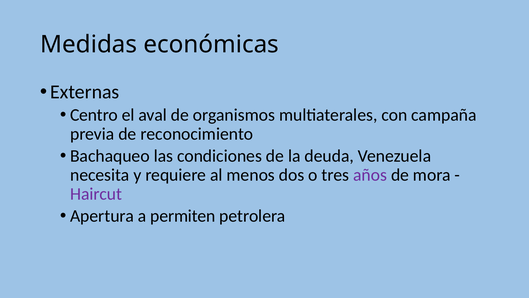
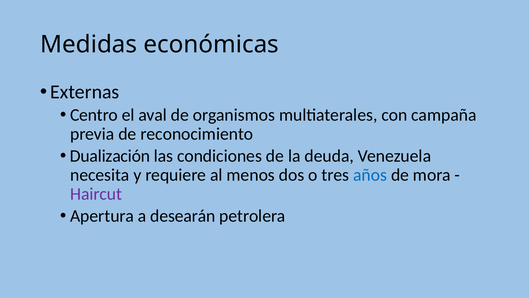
Bachaqueo: Bachaqueo -> Dualización
años colour: purple -> blue
permiten: permiten -> desearán
